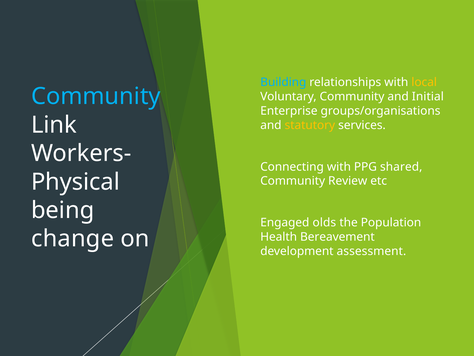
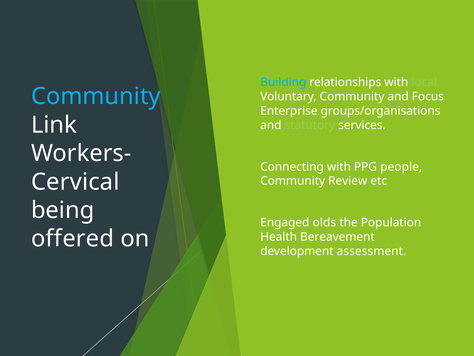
local colour: yellow -> light green
Initial: Initial -> Focus
statutory colour: yellow -> light green
shared: shared -> people
Physical: Physical -> Cervical
change: change -> offered
